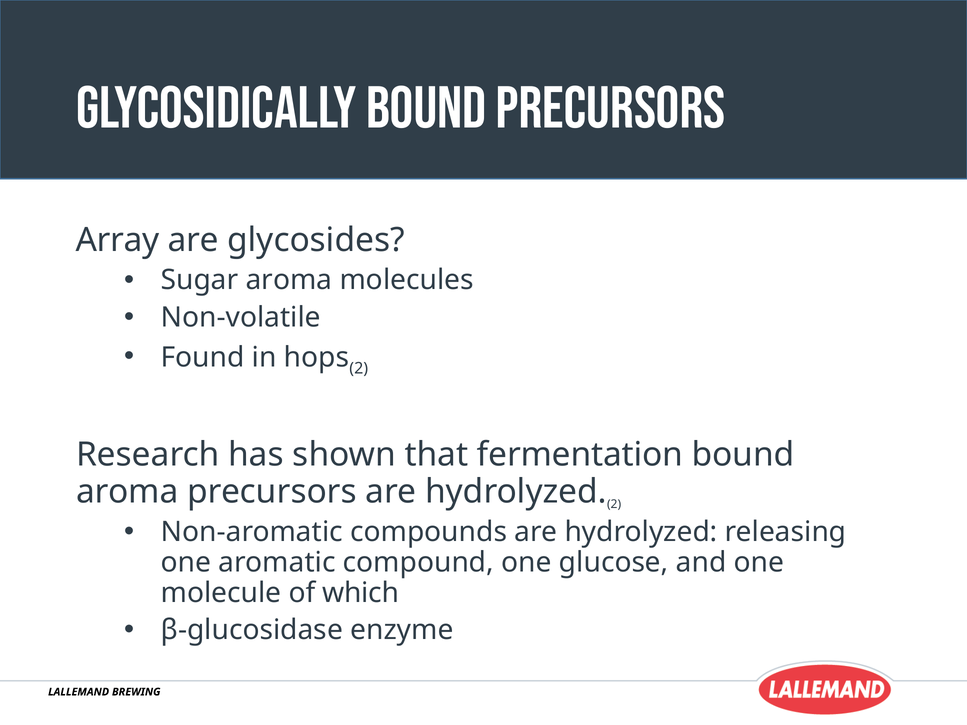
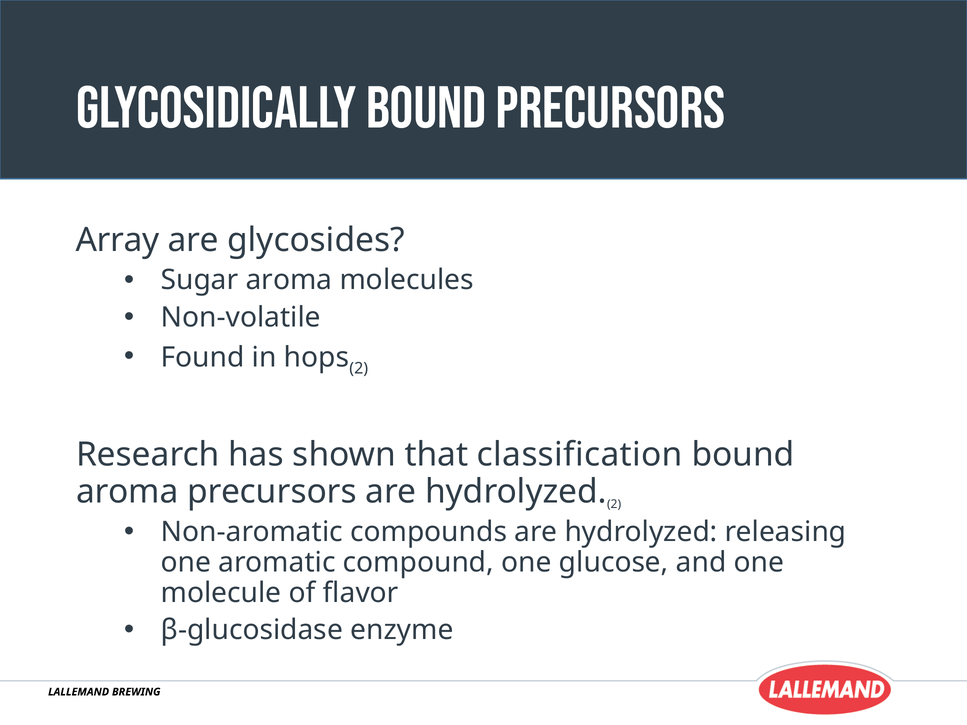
fermentation: fermentation -> classification
which: which -> flavor
